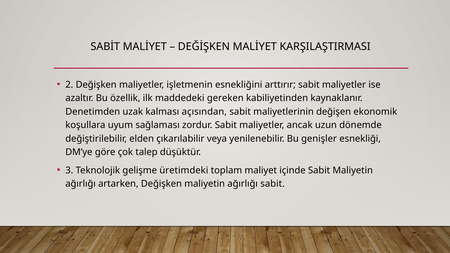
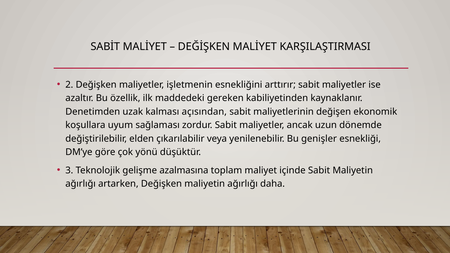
talep: talep -> yönü
üretimdeki: üretimdeki -> azalmasına
ağırlığı sabit: sabit -> daha
